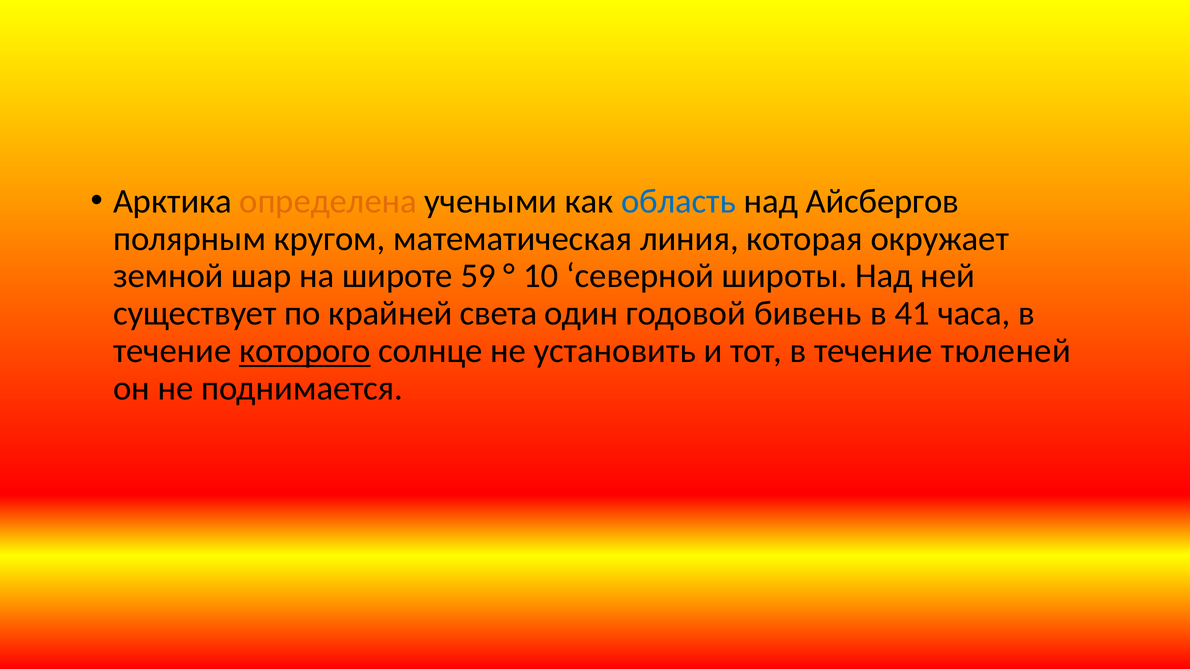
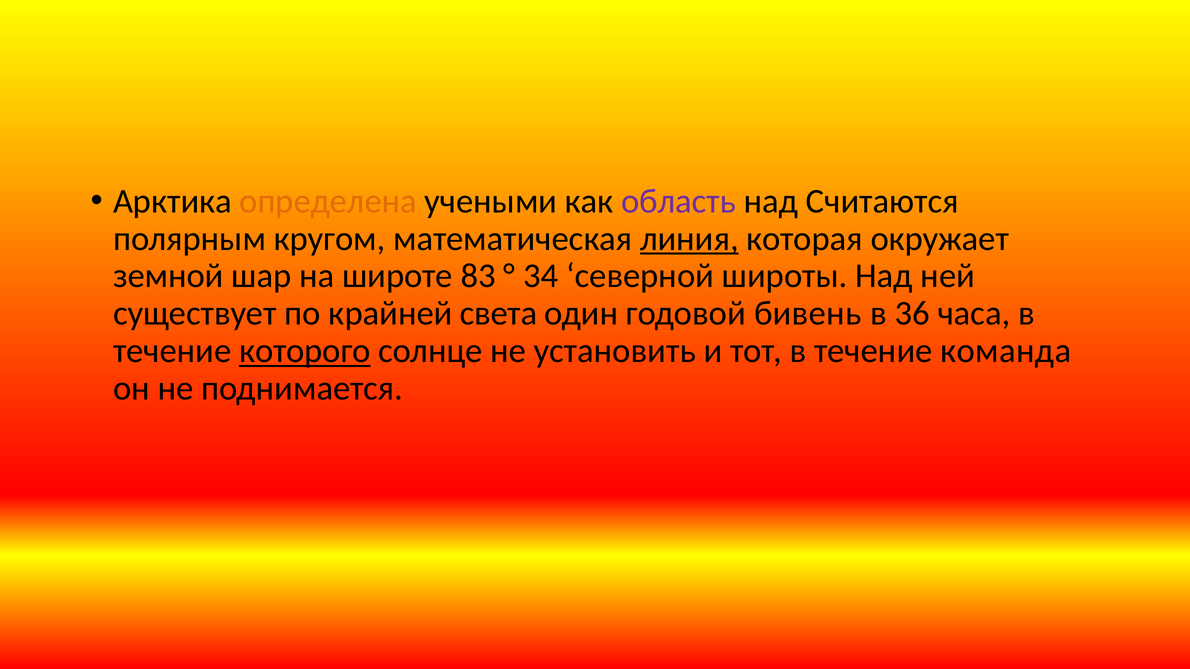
область colour: blue -> purple
Айсбергов: Айсбергов -> Считаются
линия underline: none -> present
59: 59 -> 83
10: 10 -> 34
41: 41 -> 36
тюленей: тюленей -> команда
